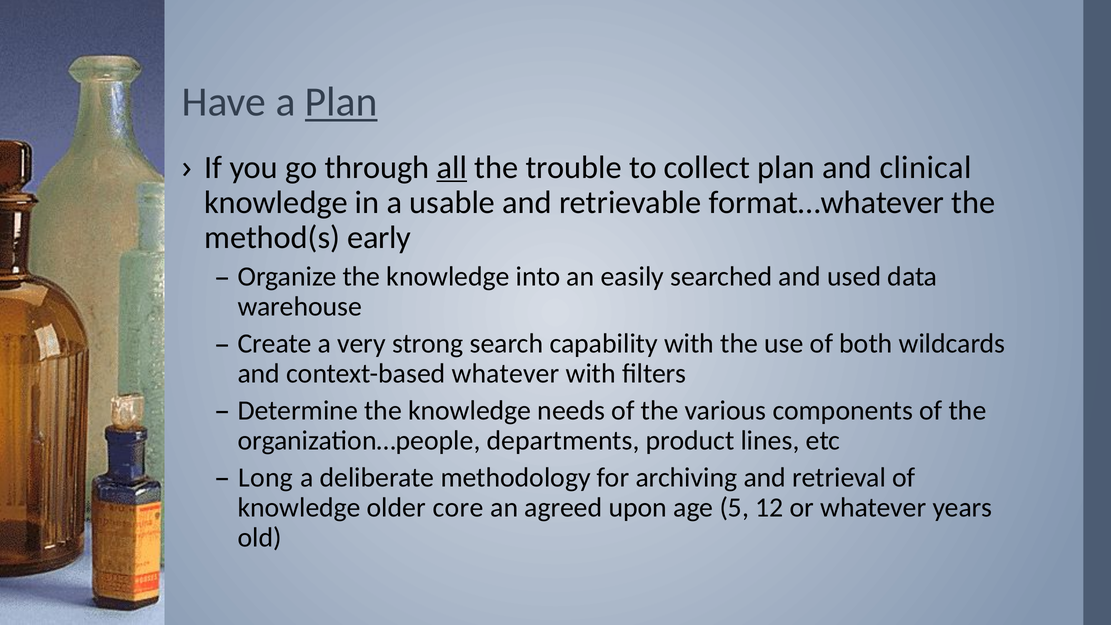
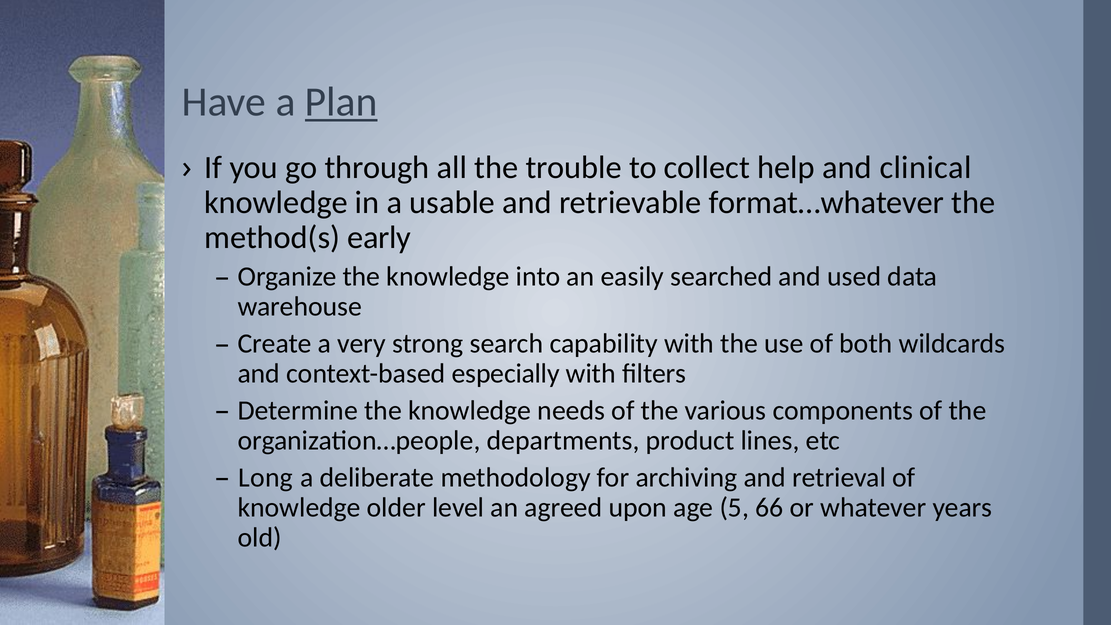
all underline: present -> none
collect plan: plan -> help
context-based whatever: whatever -> especially
core: core -> level
12: 12 -> 66
